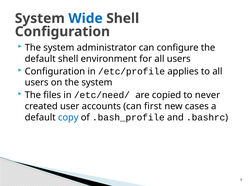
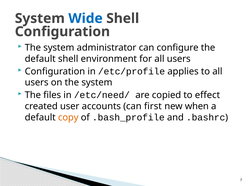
never: never -> effect
cases: cases -> when
copy colour: blue -> orange
